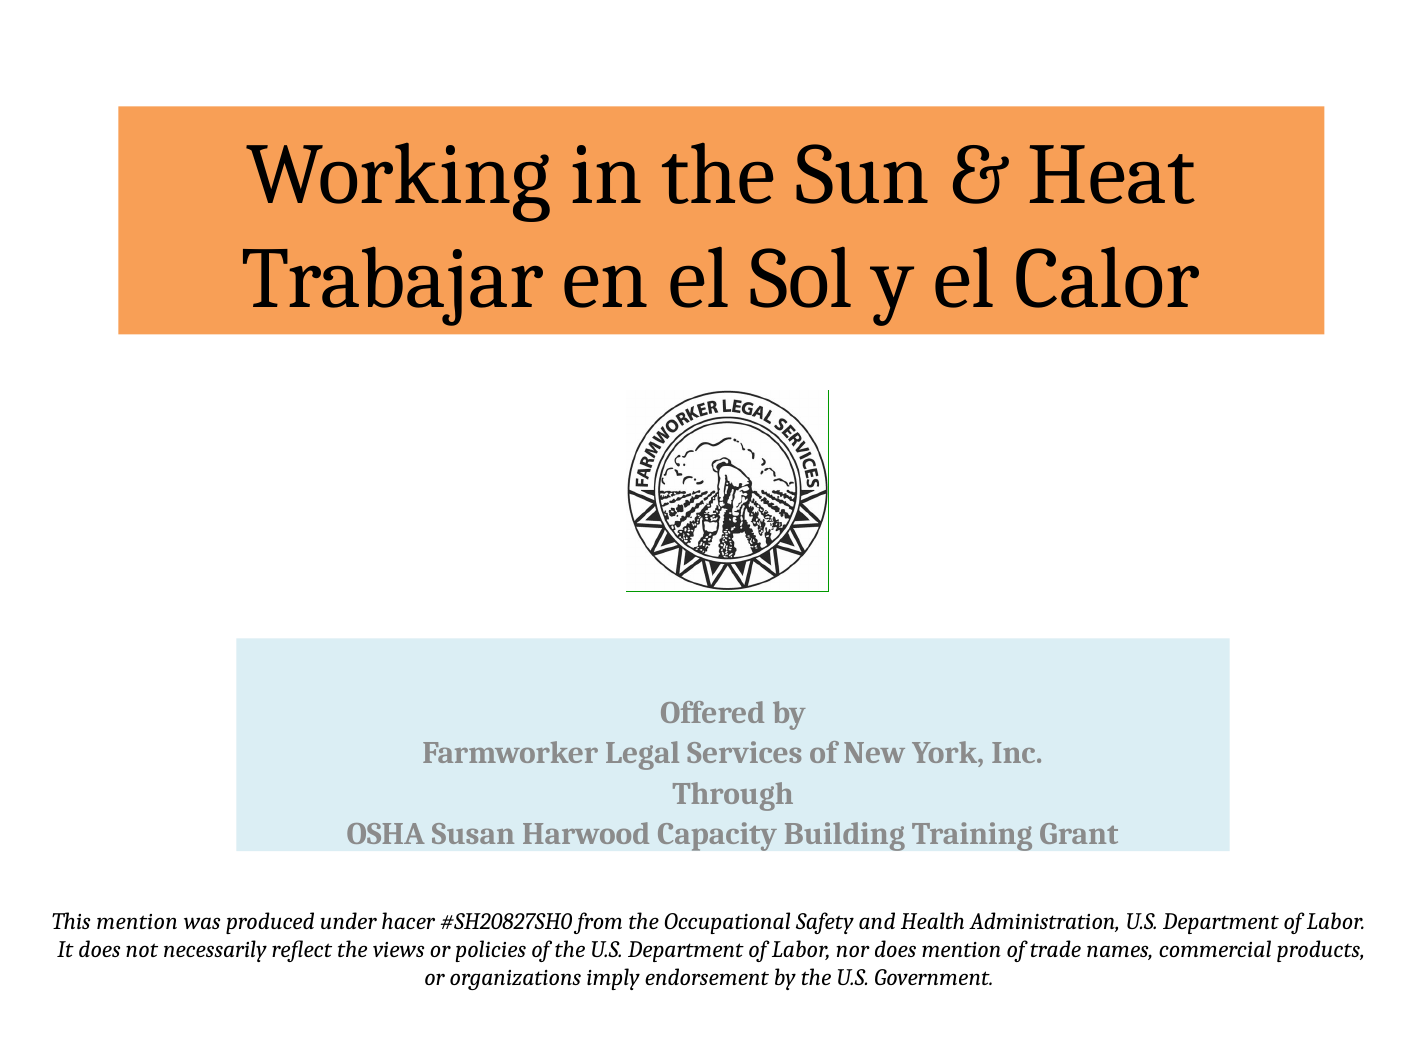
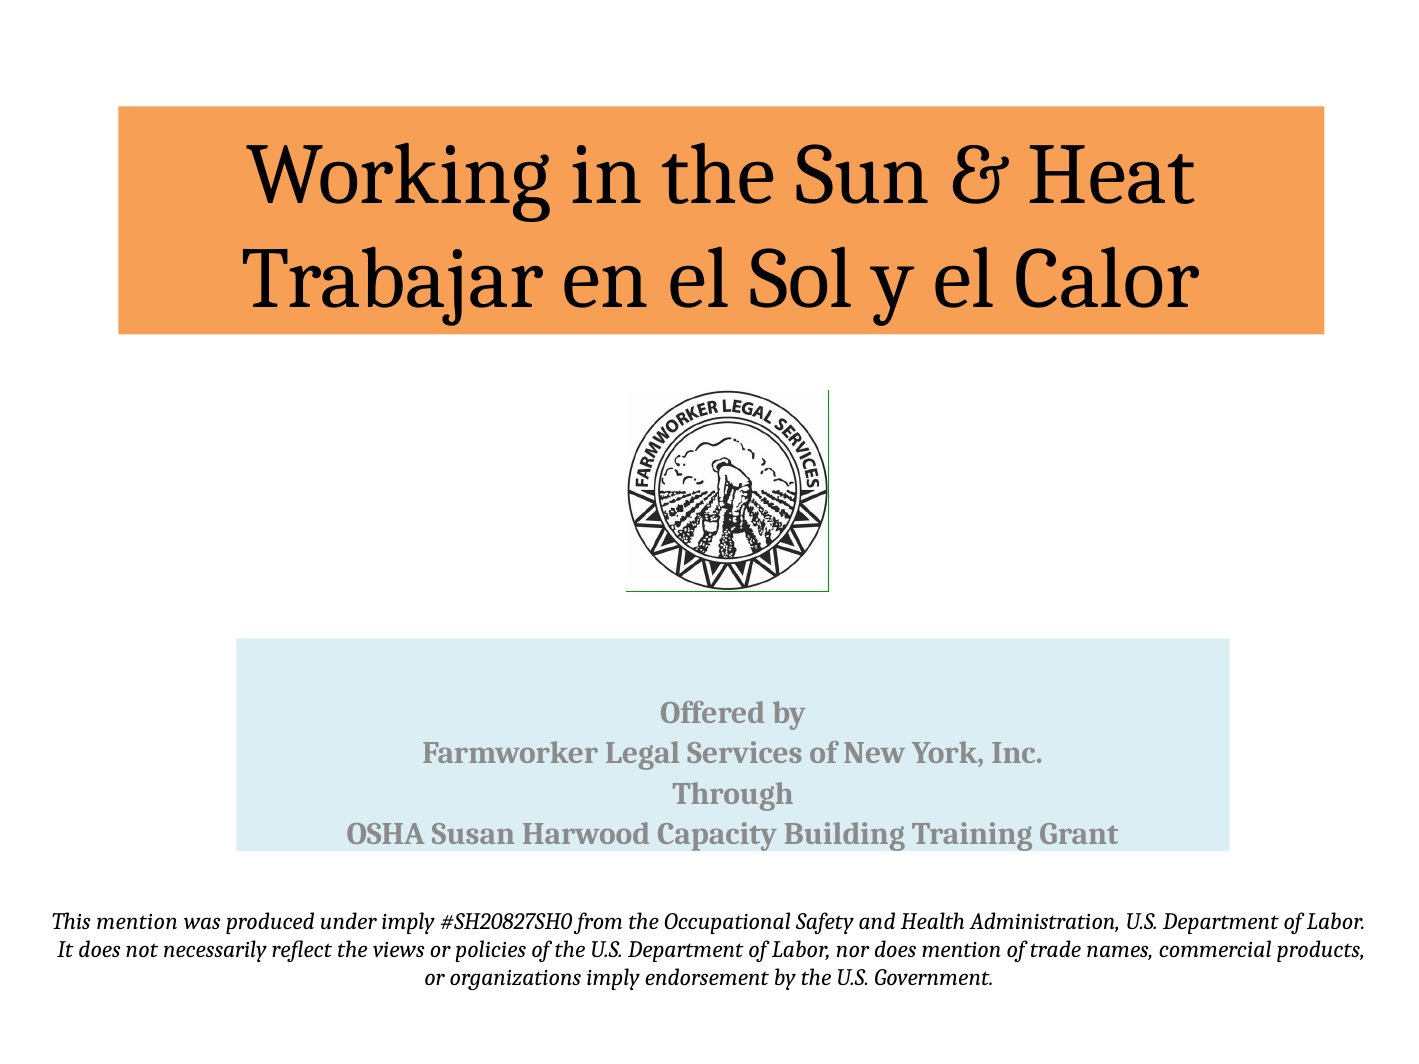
under hacer: hacer -> imply
